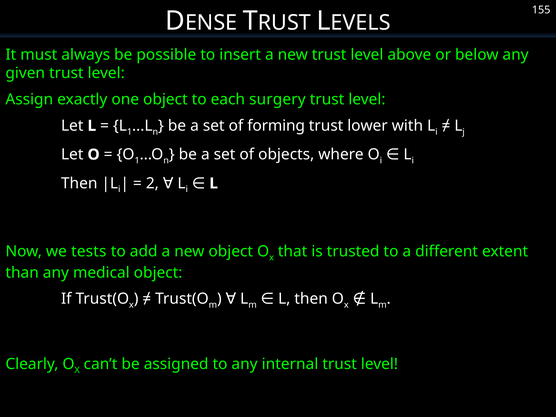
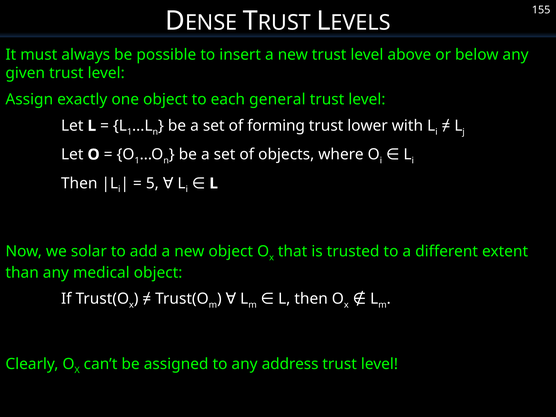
surgery: surgery -> general
2: 2 -> 5
tests: tests -> solar
internal: internal -> address
